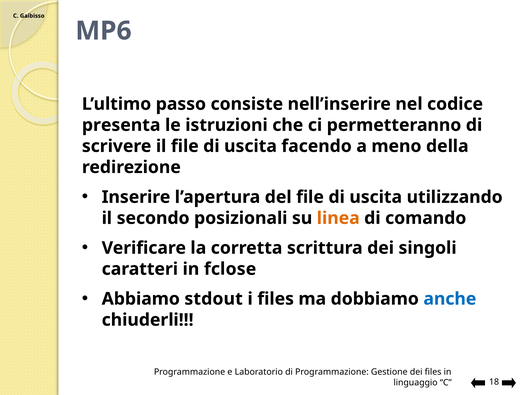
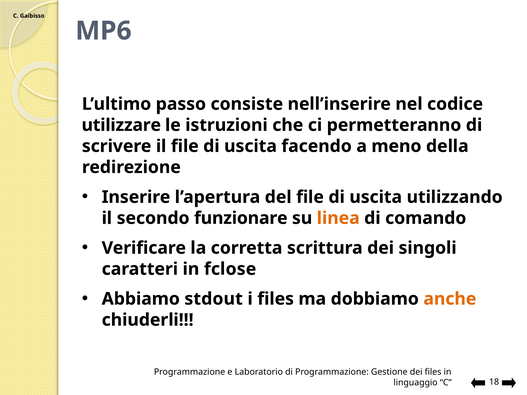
presenta: presenta -> utilizzare
posizionali: posizionali -> funzionare
anche colour: blue -> orange
